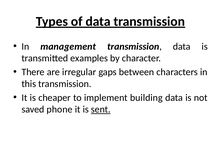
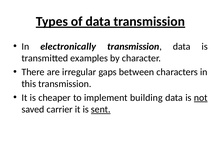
management: management -> electronically
not underline: none -> present
phone: phone -> carrier
